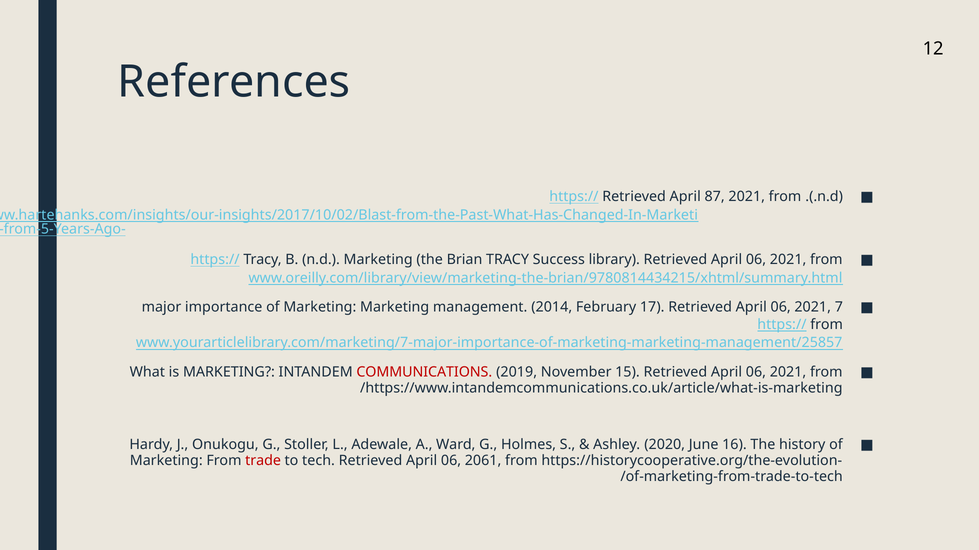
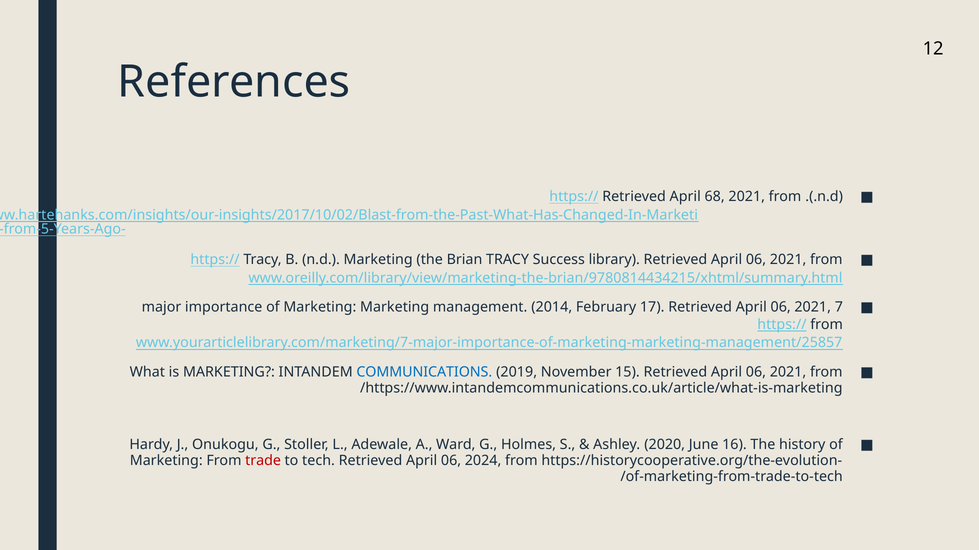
87: 87 -> 68
COMMUNICATIONS colour: red -> blue
2061: 2061 -> 2024
